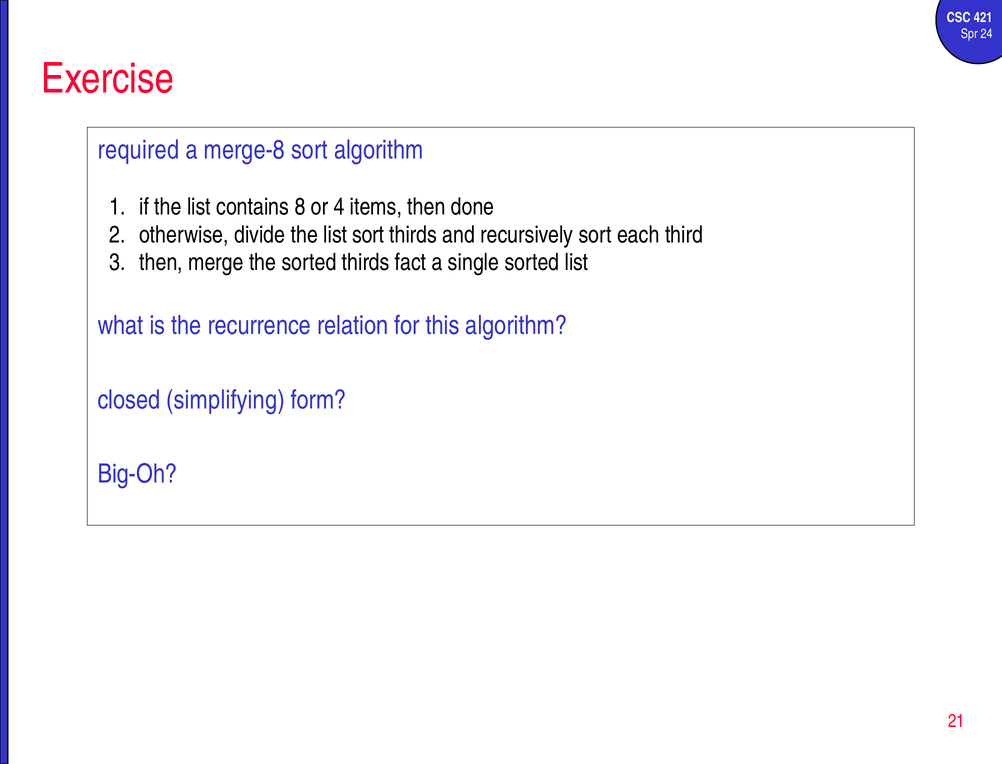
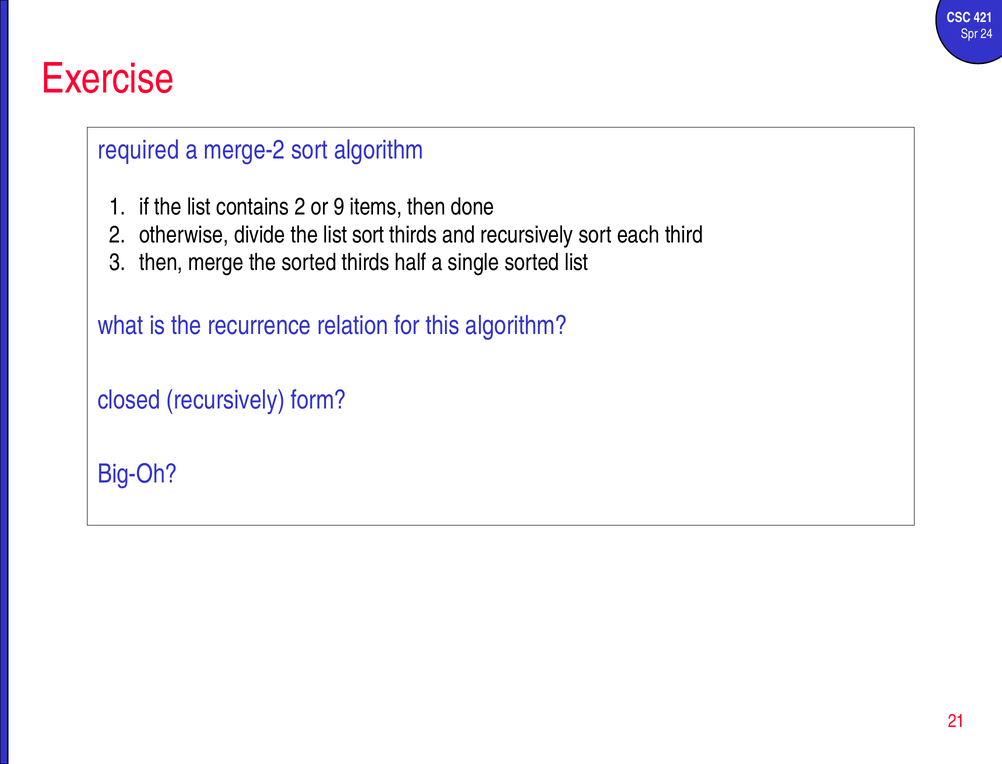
merge-8: merge-8 -> merge-2
contains 8: 8 -> 2
4: 4 -> 9
fact: fact -> half
closed simplifying: simplifying -> recursively
